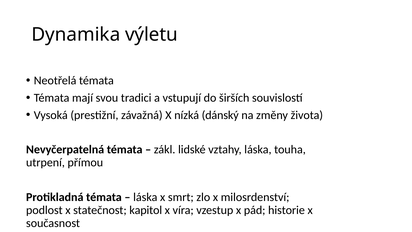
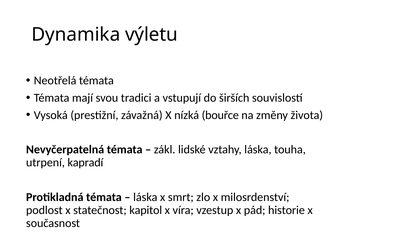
dánský: dánský -> bouřce
přímou: přímou -> kapradí
